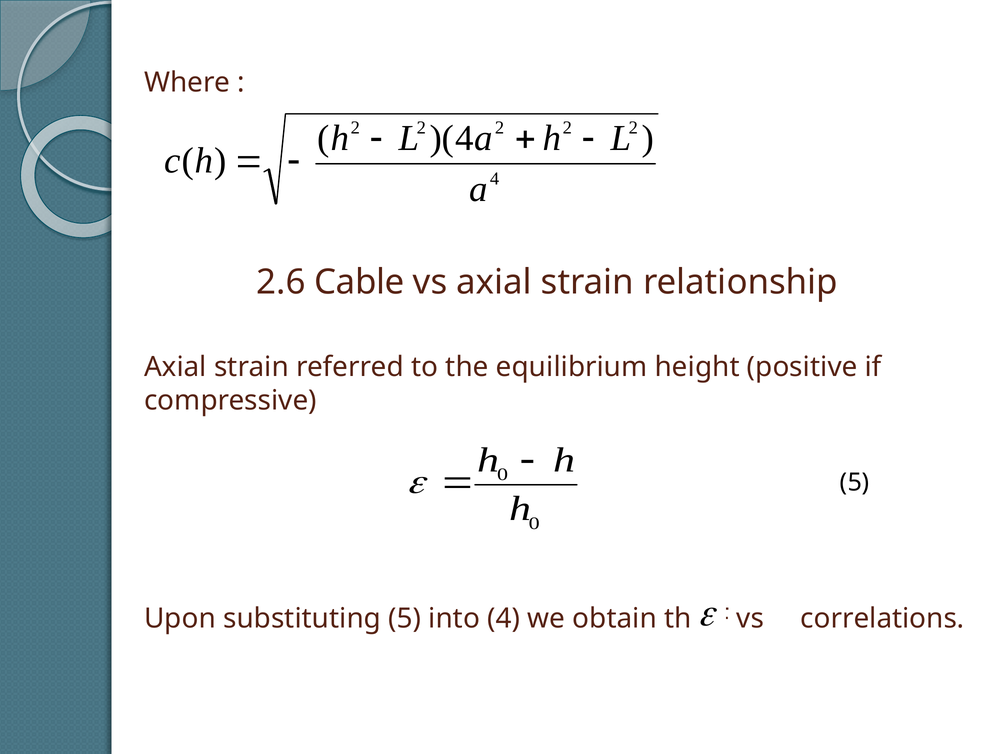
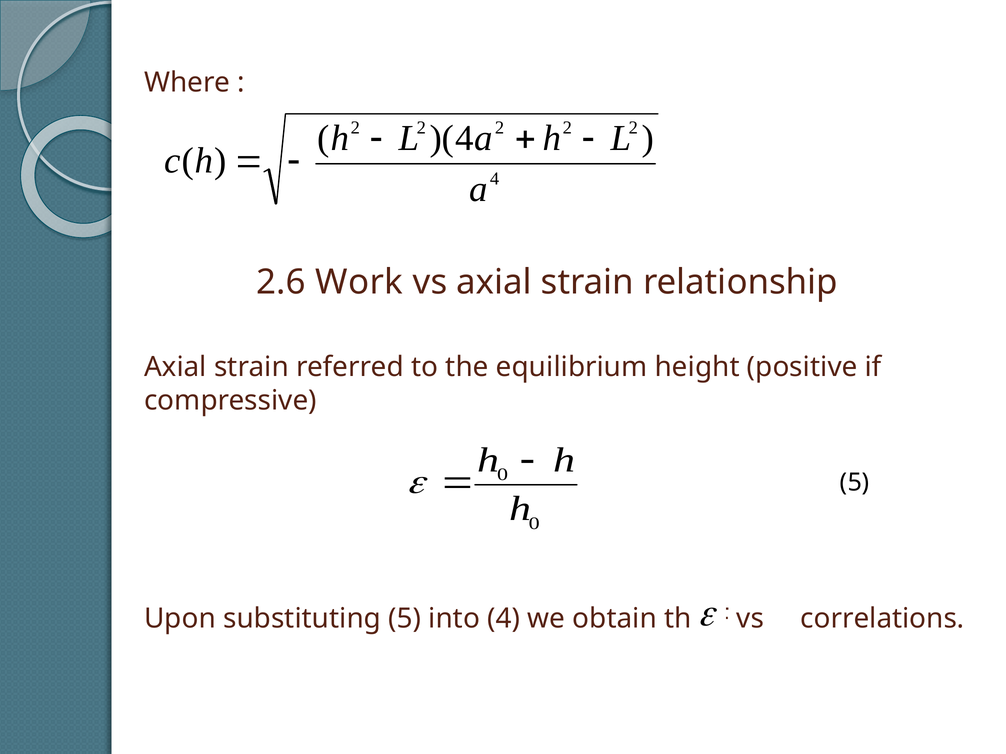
Cable: Cable -> Work
